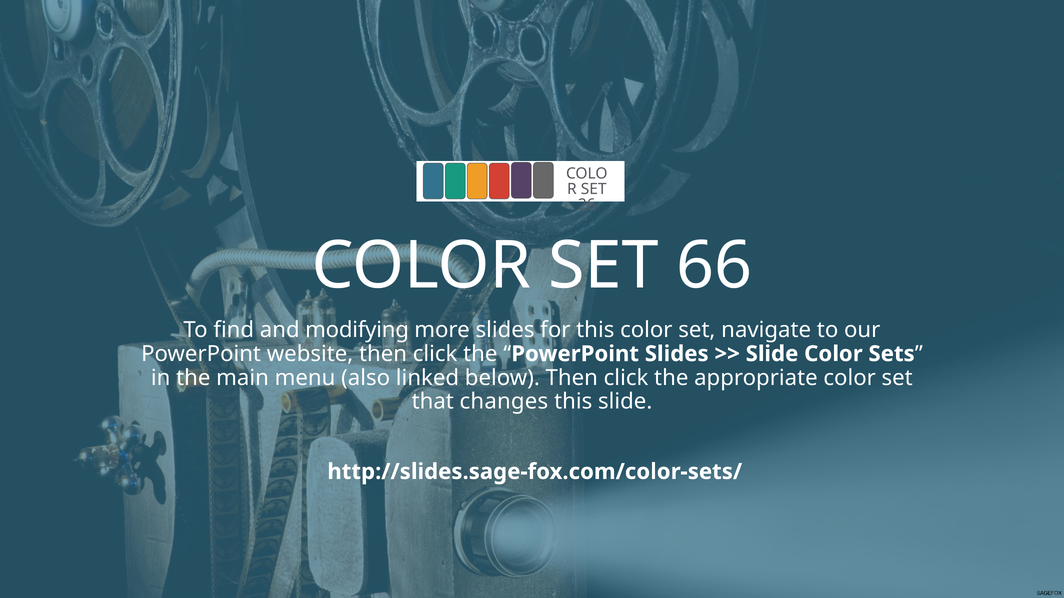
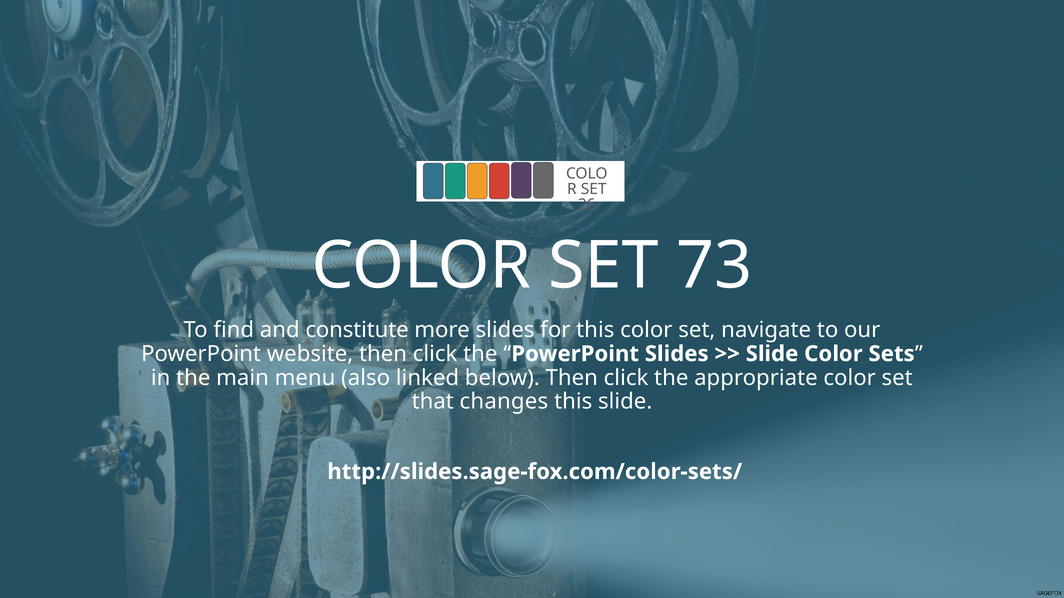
66: 66 -> 73
modifying: modifying -> constitute
